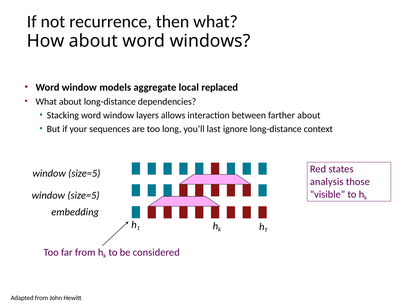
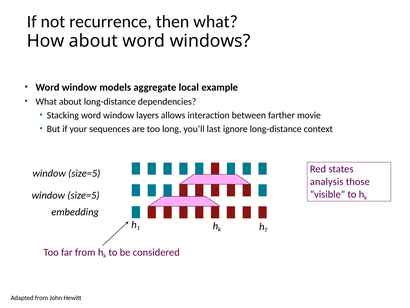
replaced: replaced -> example
farther about: about -> movie
